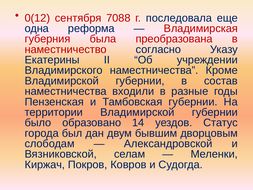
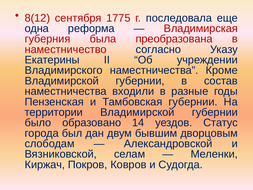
0(12: 0(12 -> 8(12
7088: 7088 -> 1775
